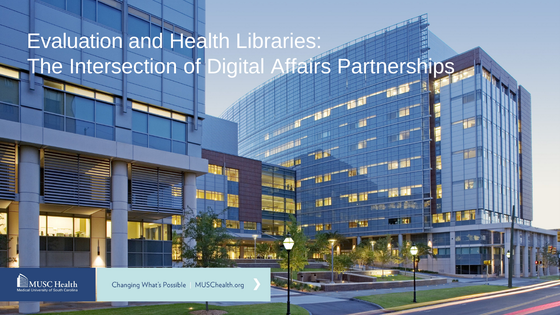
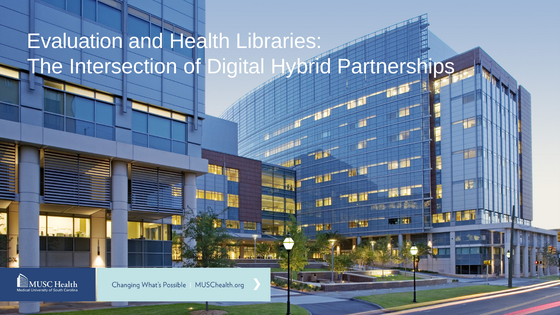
Affairs: Affairs -> Hybrid
